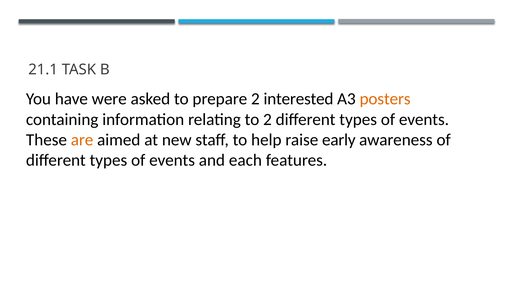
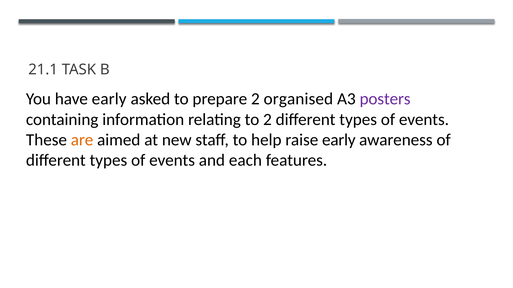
have were: were -> early
interested: interested -> organised
posters colour: orange -> purple
